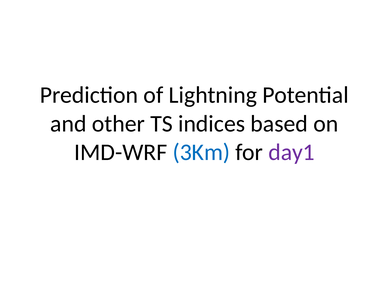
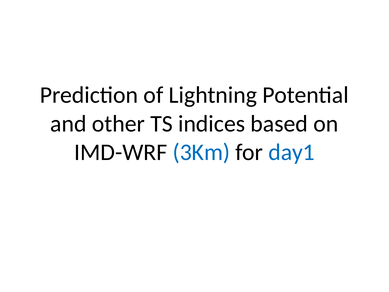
day1 colour: purple -> blue
